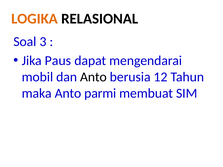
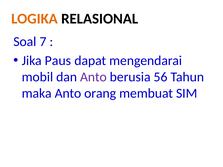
3: 3 -> 7
Anto at (93, 77) colour: black -> purple
12: 12 -> 56
parmi: parmi -> orang
